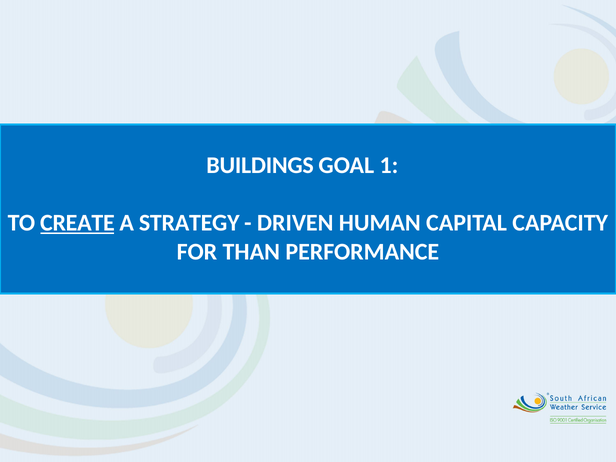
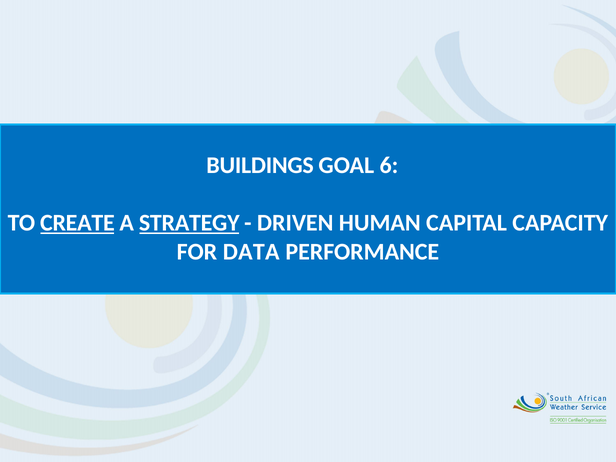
1: 1 -> 6
STRATEGY underline: none -> present
THAN: THAN -> DATA
